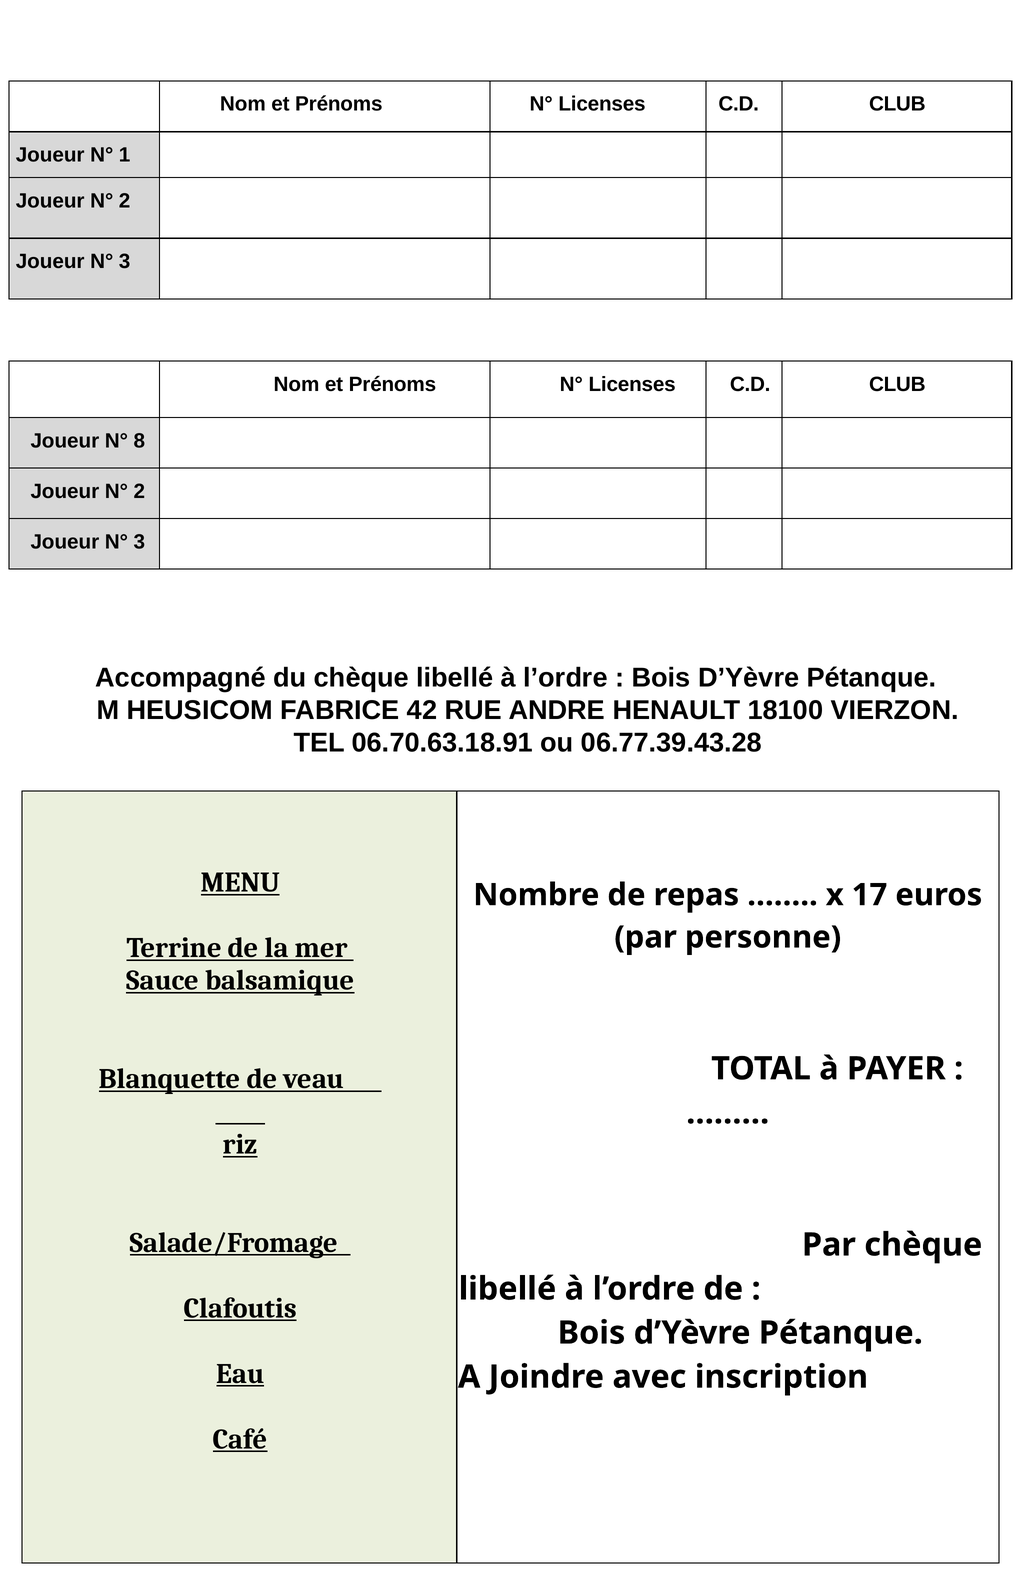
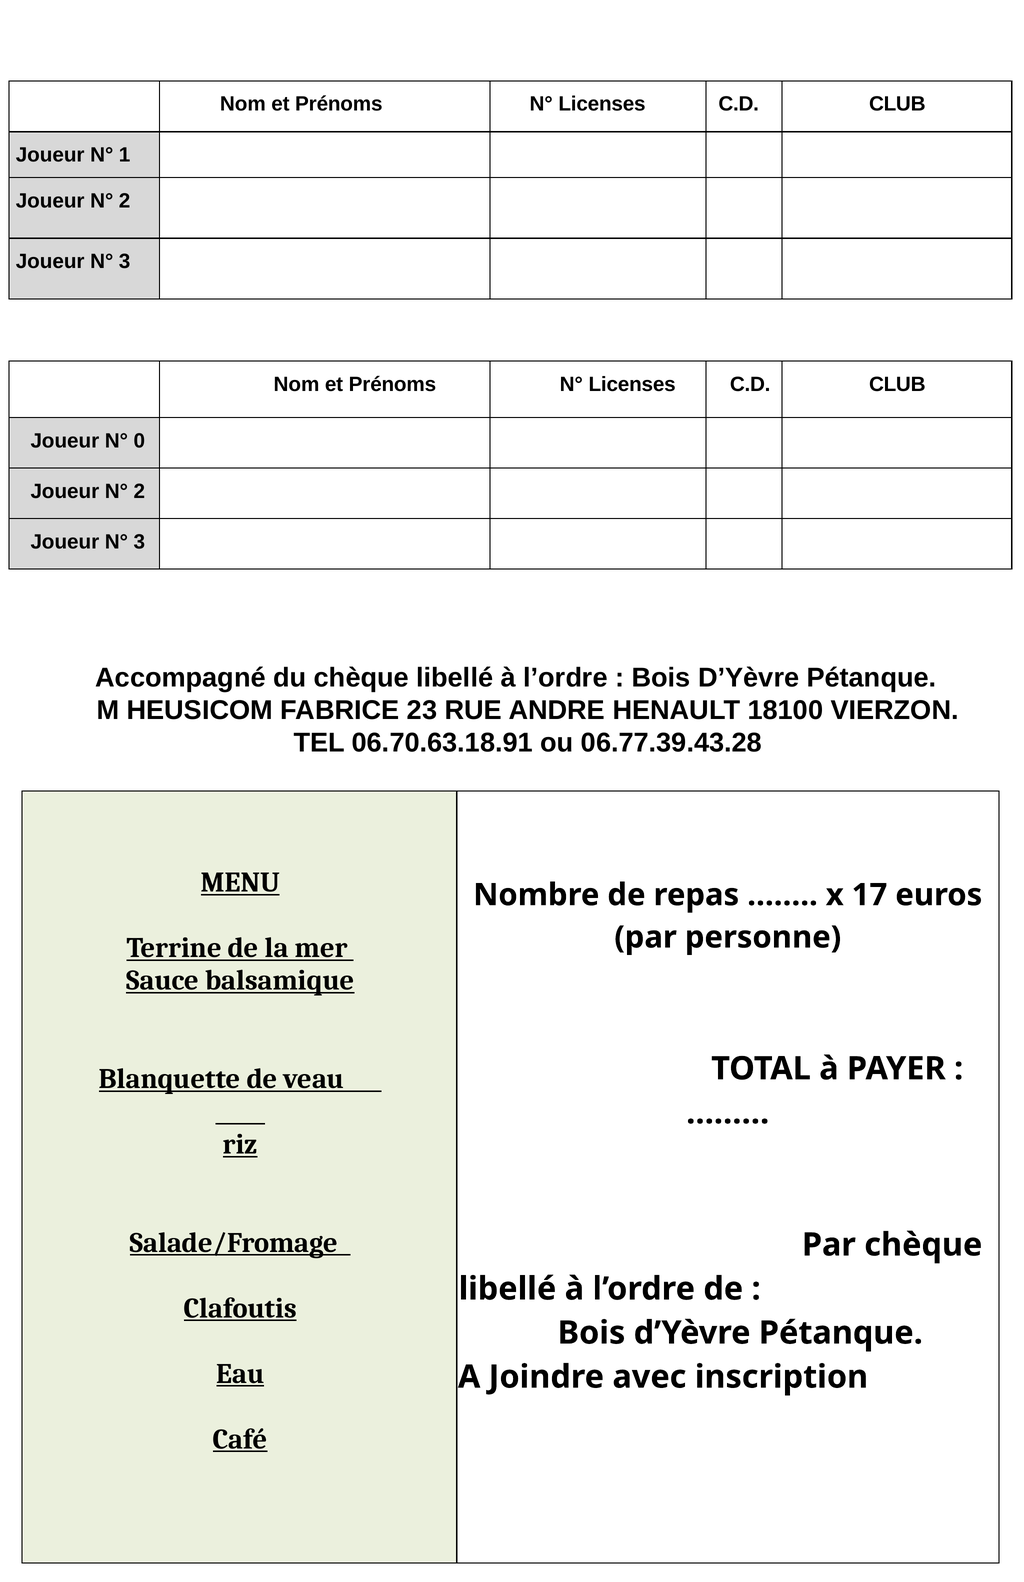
8: 8 -> 0
42: 42 -> 23
